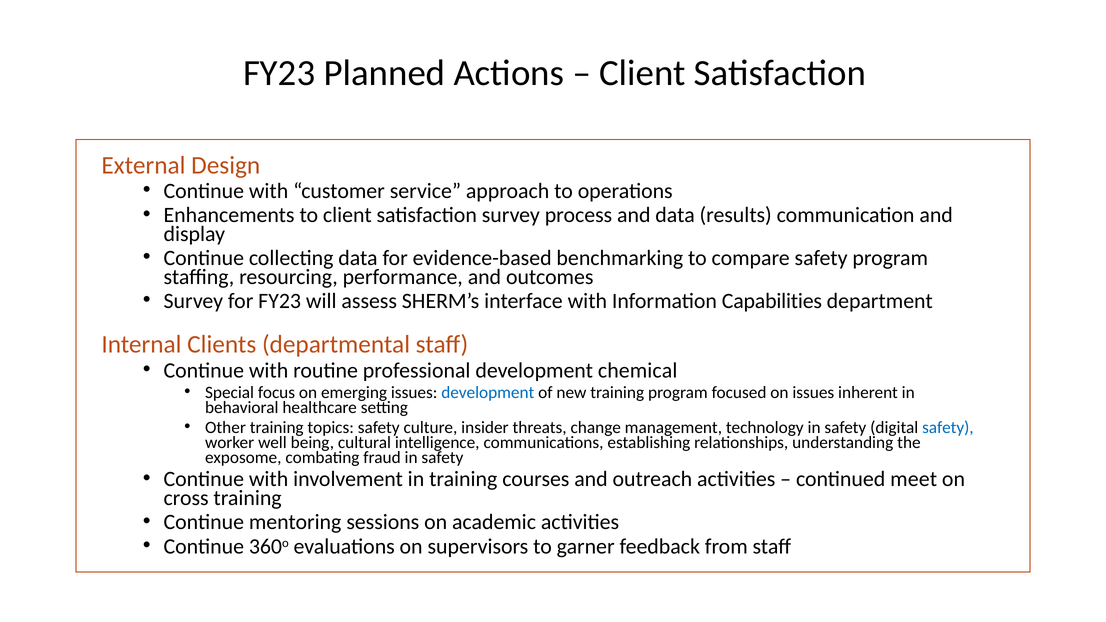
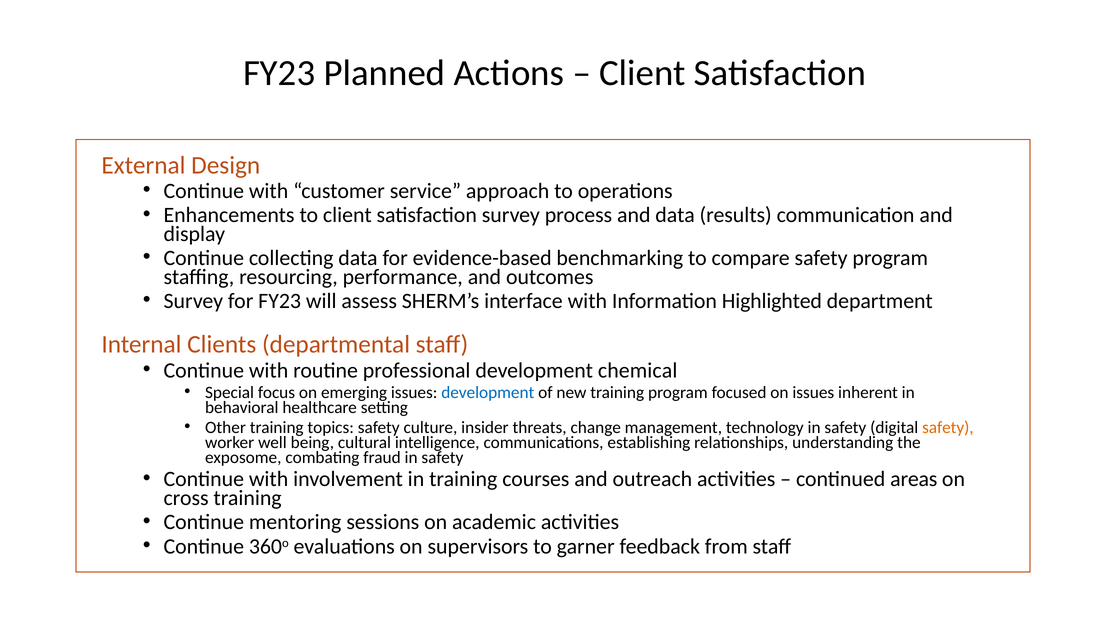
Capabilities: Capabilities -> Highlighted
safety at (948, 428) colour: blue -> orange
meet: meet -> areas
